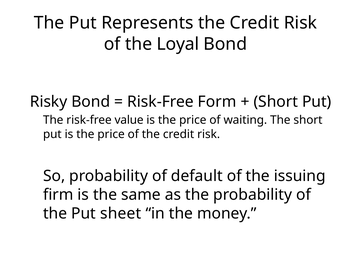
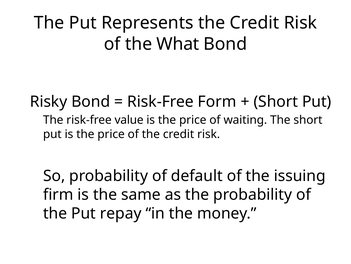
Loyal: Loyal -> What
sheet: sheet -> repay
